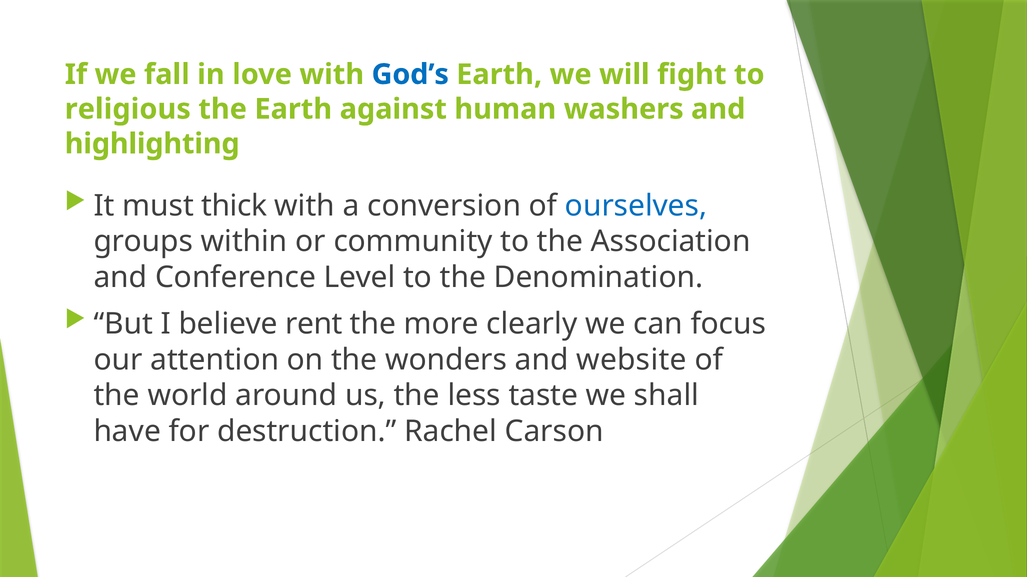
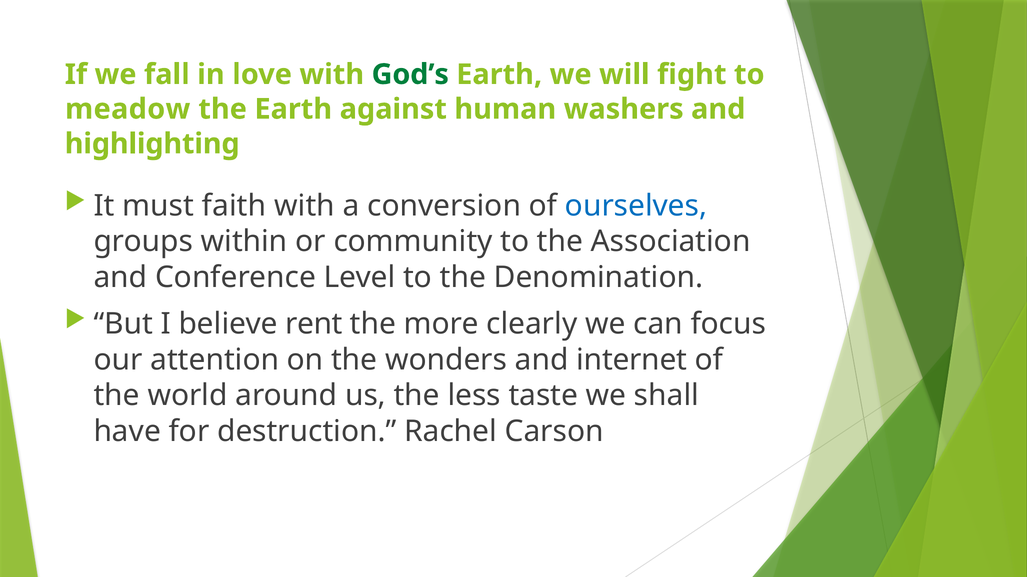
God’s colour: blue -> green
religious: religious -> meadow
thick: thick -> faith
website: website -> internet
